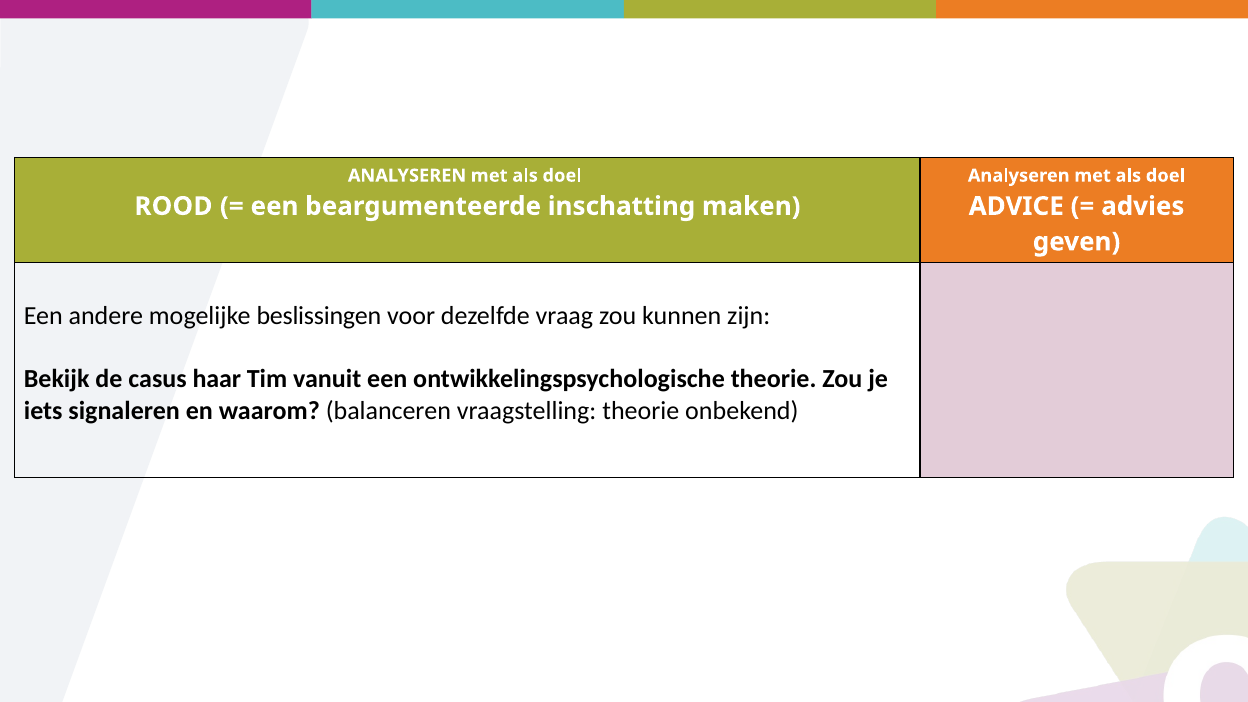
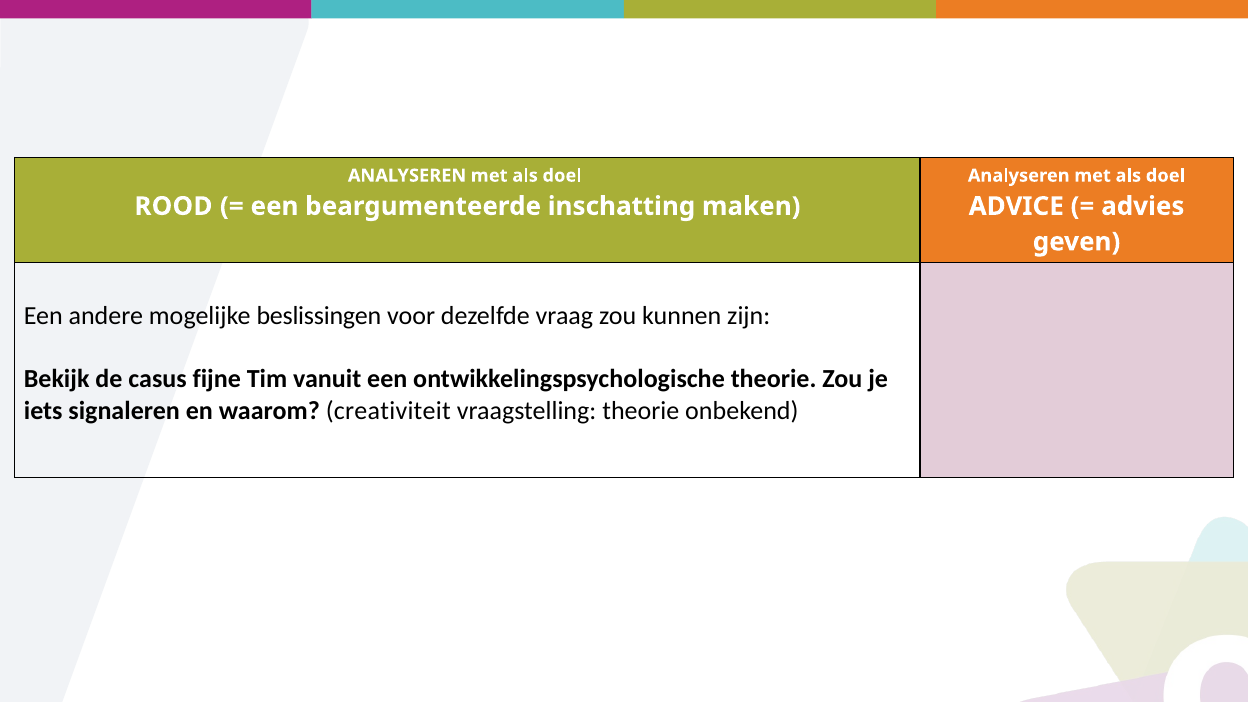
haar: haar -> fijne
balanceren: balanceren -> creativiteit
